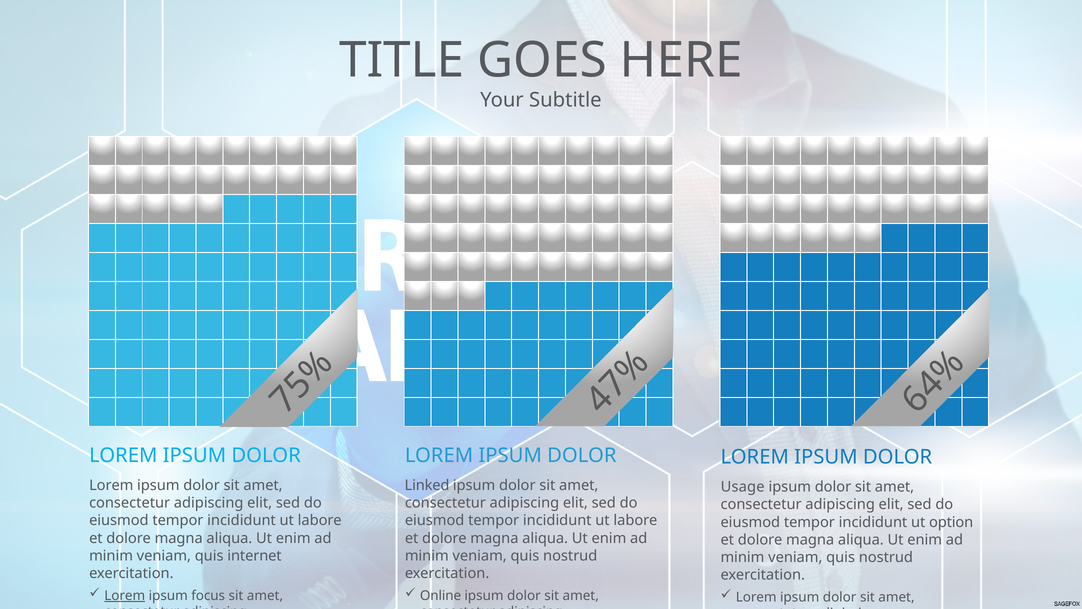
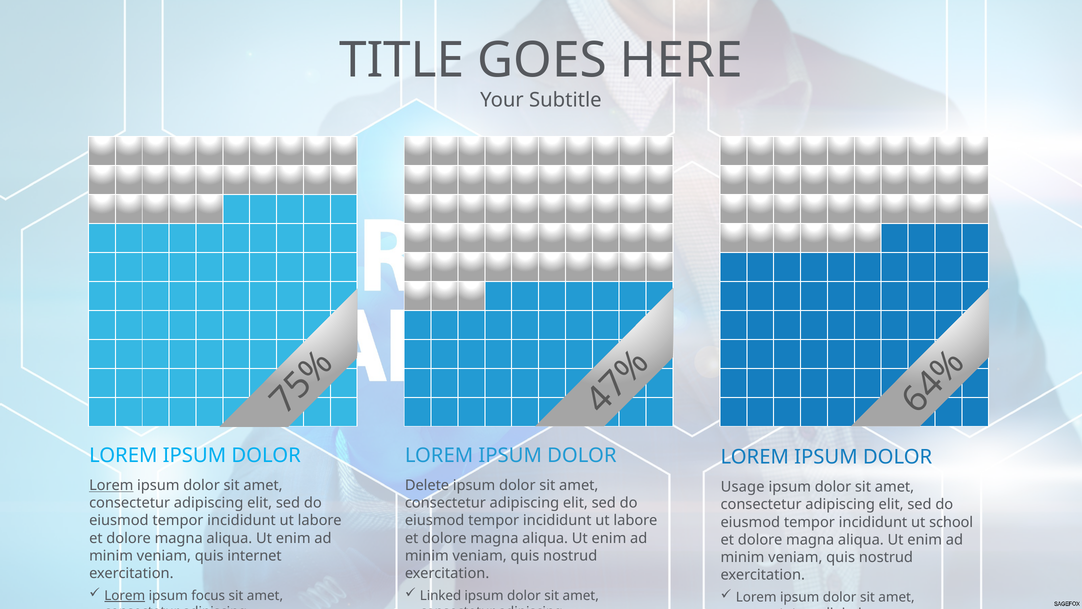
Lorem at (111, 485) underline: none -> present
Linked: Linked -> Delete
option: option -> school
Online: Online -> Linked
